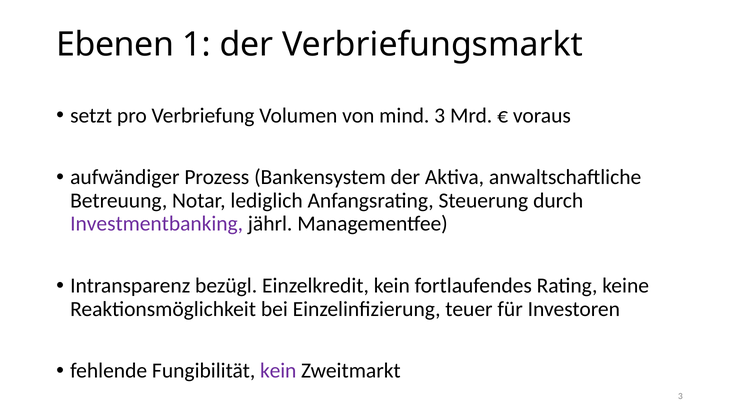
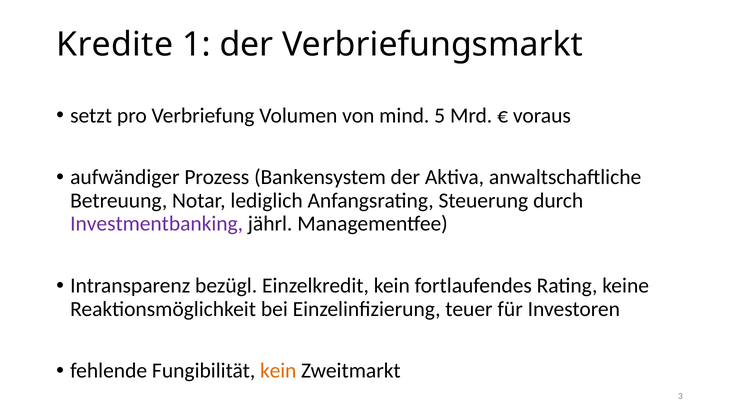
Ebenen: Ebenen -> Kredite
mind 3: 3 -> 5
kein at (278, 371) colour: purple -> orange
